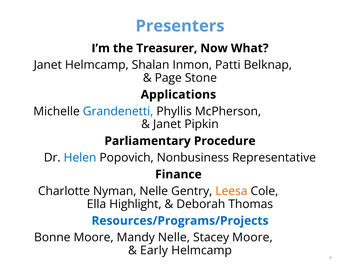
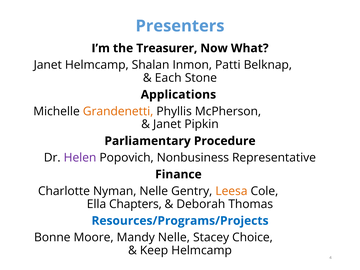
Page: Page -> Each
Grandenetti colour: blue -> orange
Helen colour: blue -> purple
Highlight: Highlight -> Chapters
Stacey Moore: Moore -> Choice
Early: Early -> Keep
